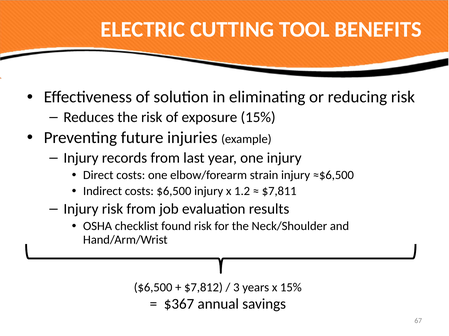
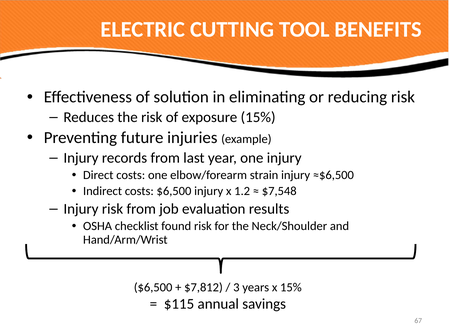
$7,811: $7,811 -> $7,548
$367: $367 -> $115
